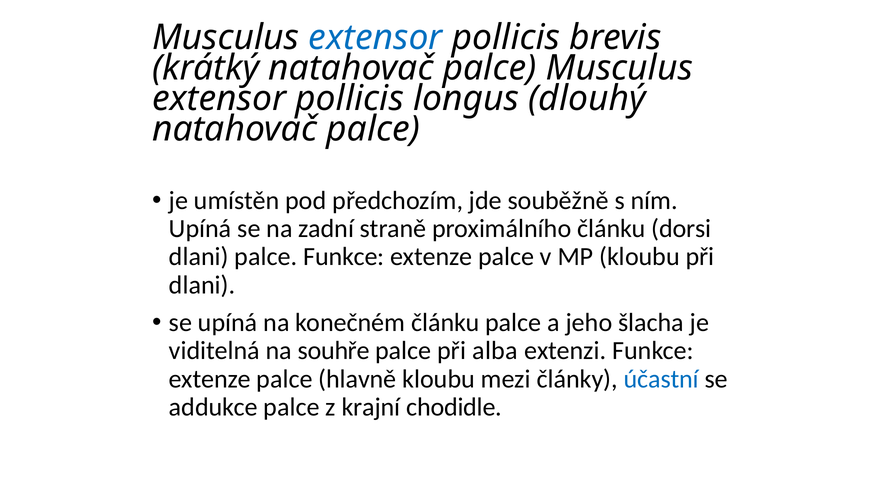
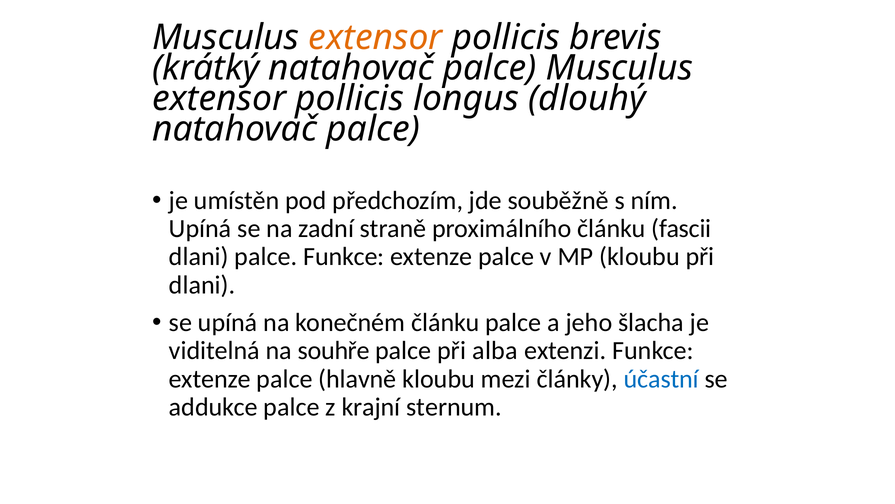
extensor at (376, 37) colour: blue -> orange
dorsi: dorsi -> fascii
chodidle: chodidle -> sternum
